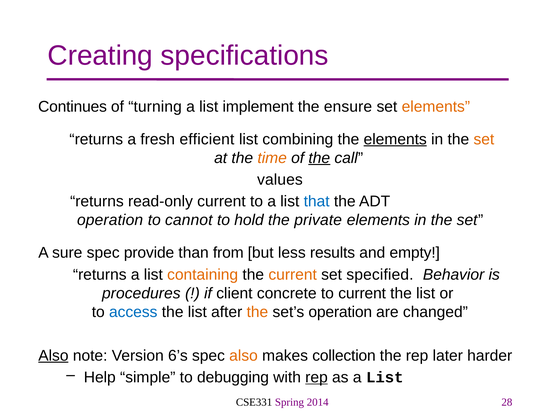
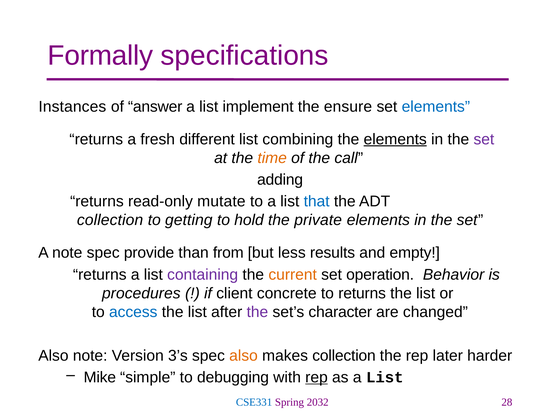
Creating: Creating -> Formally
Continues: Continues -> Instances
turning: turning -> answer
elements at (436, 107) colour: orange -> blue
efficient: efficient -> different
set at (484, 139) colour: orange -> purple
the at (319, 158) underline: present -> none
values: values -> adding
read-only current: current -> mutate
operation at (110, 220): operation -> collection
cannot: cannot -> getting
A sure: sure -> note
containing colour: orange -> purple
specified: specified -> operation
to current: current -> returns
the at (257, 312) colour: orange -> purple
set’s operation: operation -> character
Also at (53, 356) underline: present -> none
6’s: 6’s -> 3’s
Help: Help -> Mike
CSE331 colour: black -> blue
2014: 2014 -> 2032
